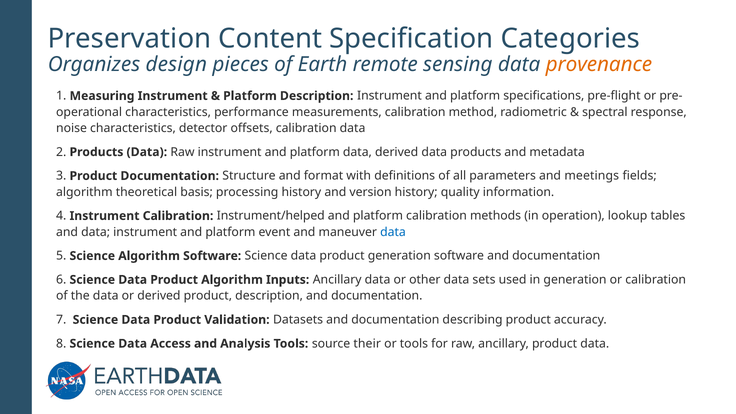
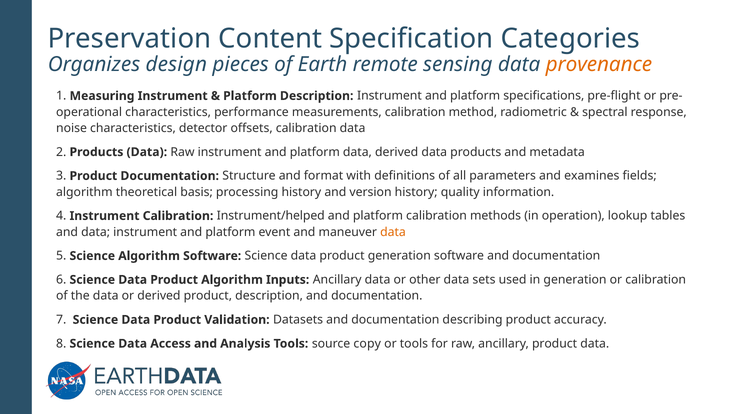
meetings: meetings -> examines
data at (393, 232) colour: blue -> orange
their: their -> copy
